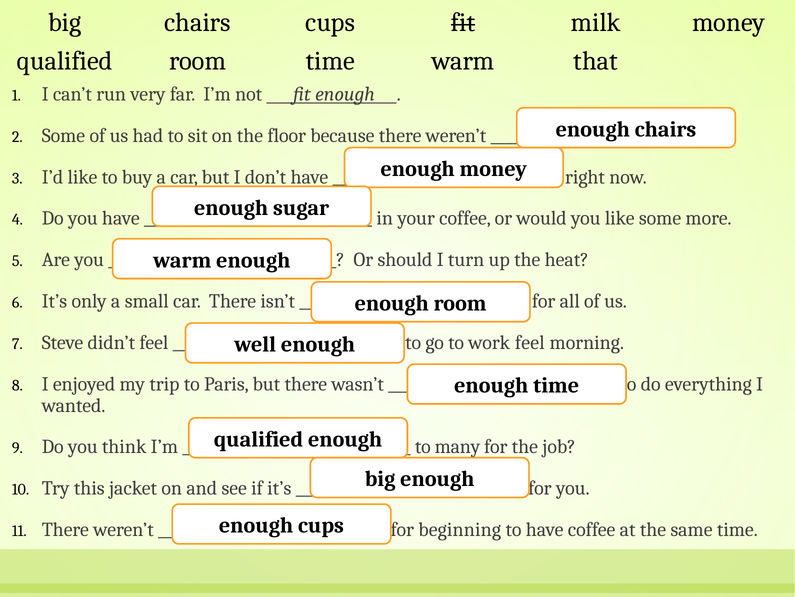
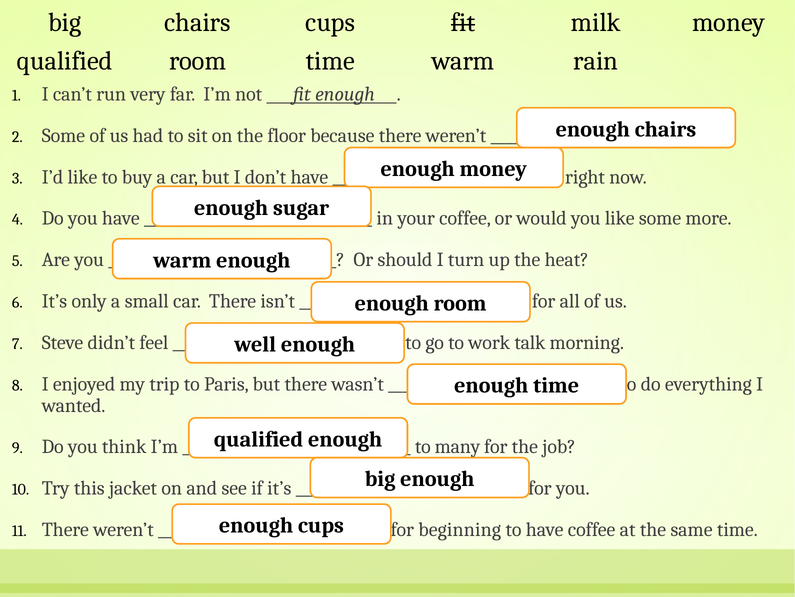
that: that -> rain
work feel: feel -> talk
